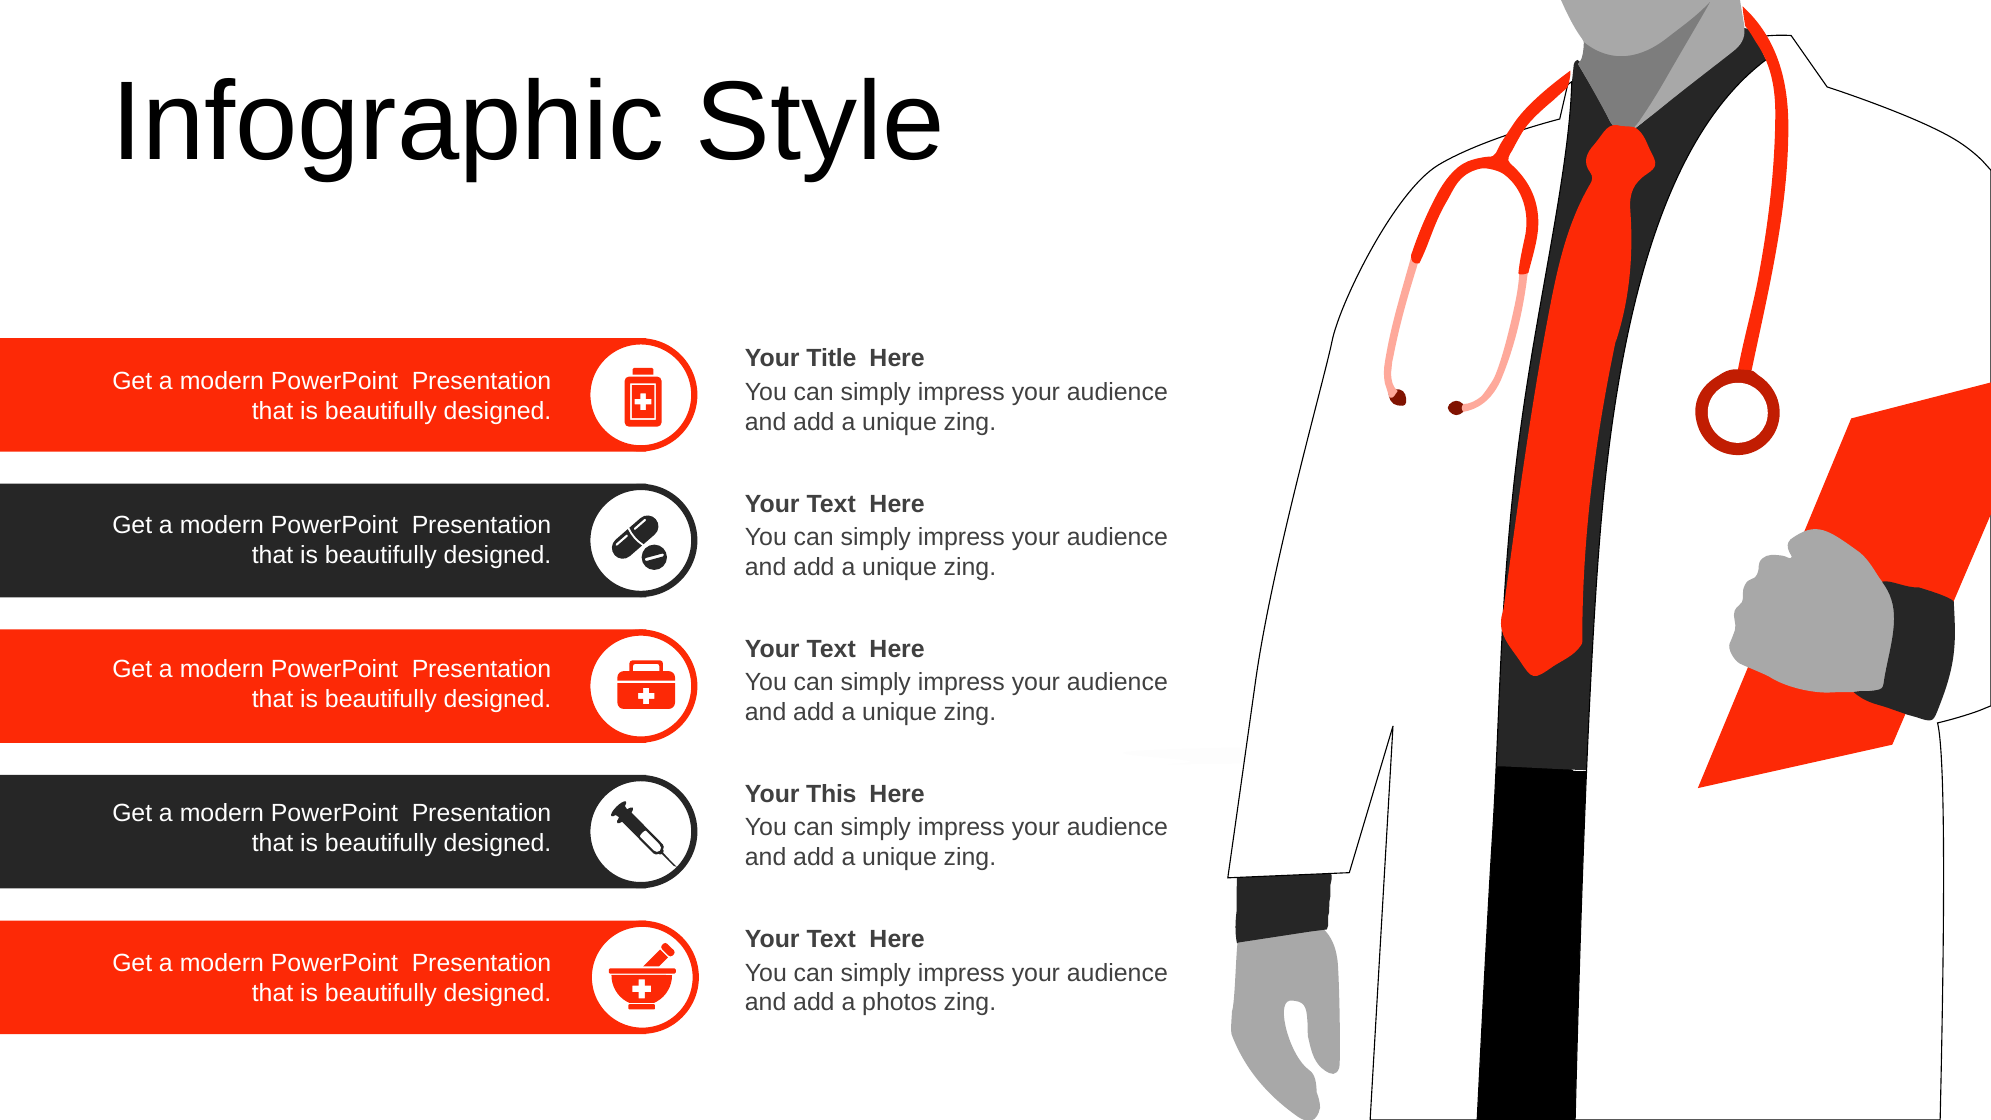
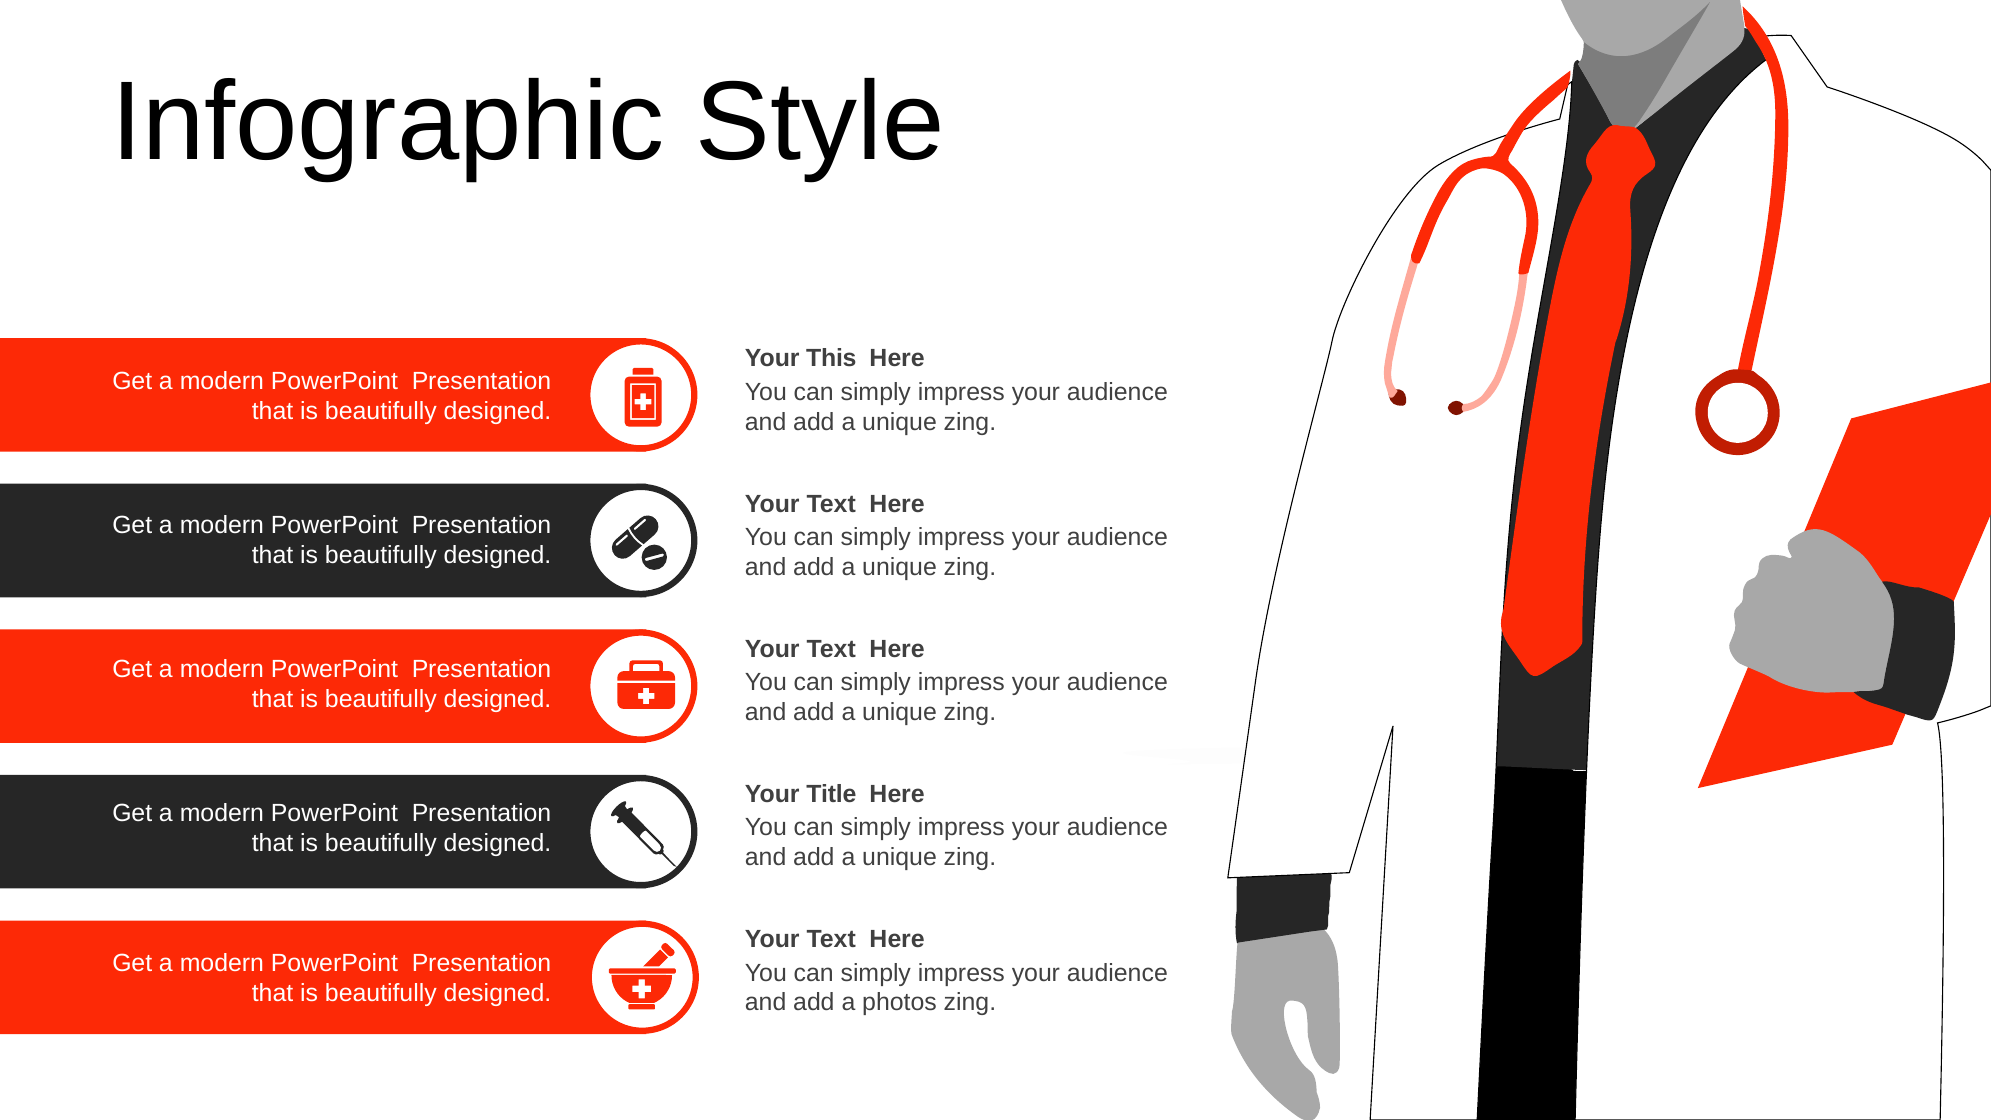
Title: Title -> This
This: This -> Title
